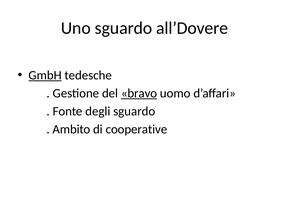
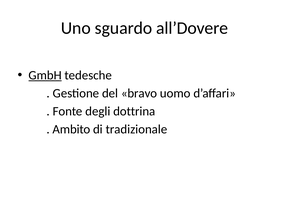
bravo underline: present -> none
degli sguardo: sguardo -> dottrina
cooperative: cooperative -> tradizionale
